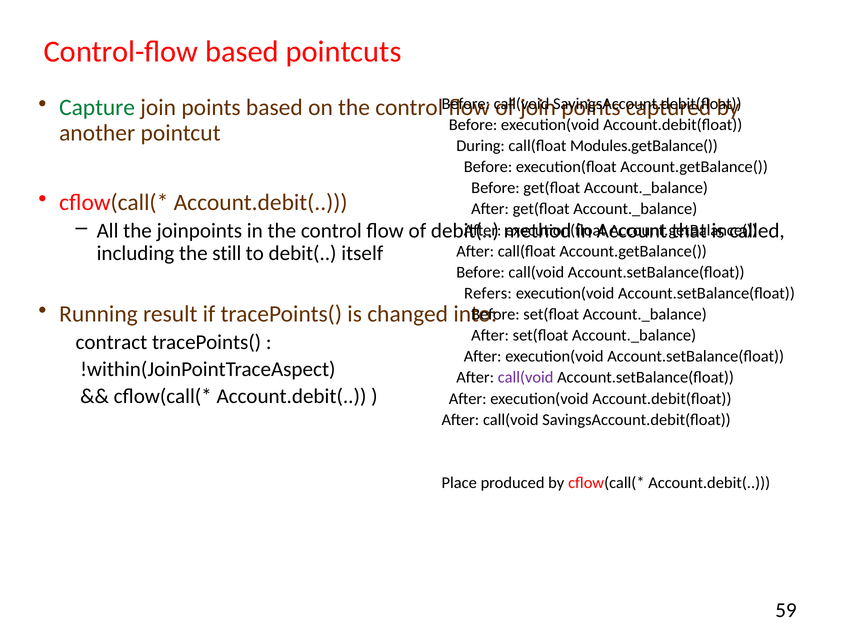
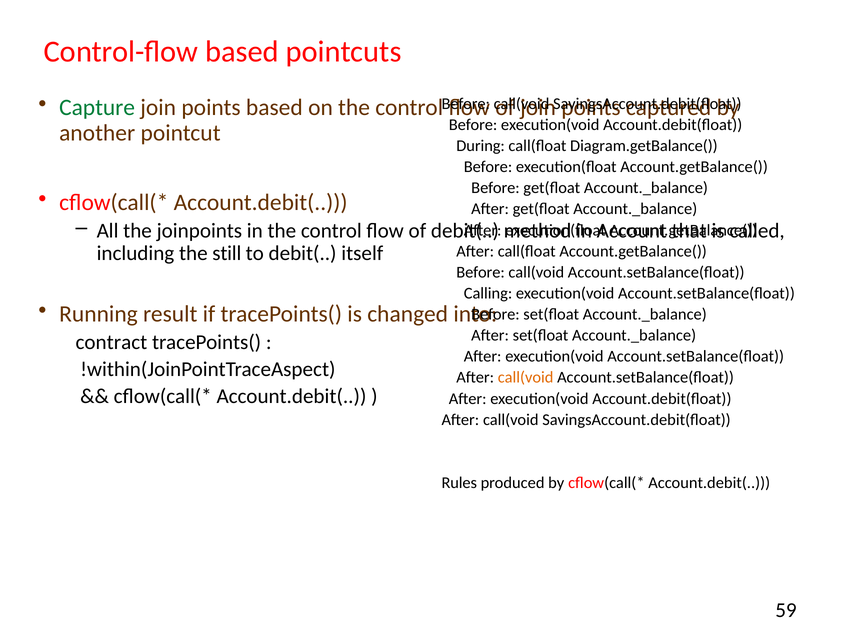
Modules.getBalance(: Modules.getBalance( -> Diagram.getBalance(
Refers: Refers -> Calling
call(void at (526, 377) colour: purple -> orange
Place: Place -> Rules
